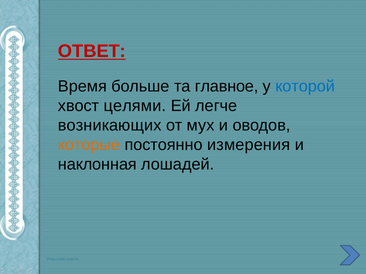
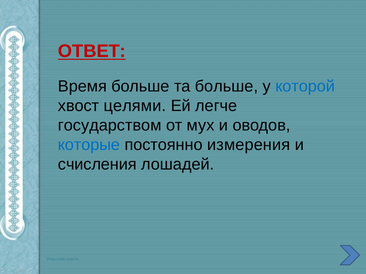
та главное: главное -> больше
возникающих: возникающих -> государством
которые colour: orange -> blue
наклонная: наклонная -> счисления
